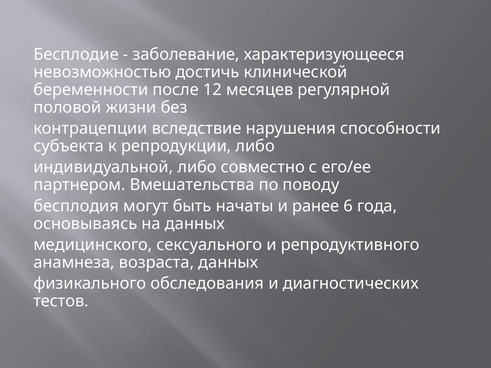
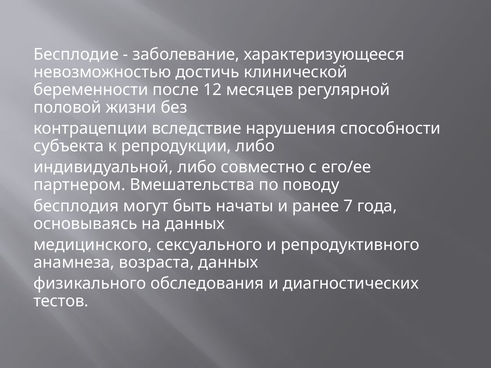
6: 6 -> 7
